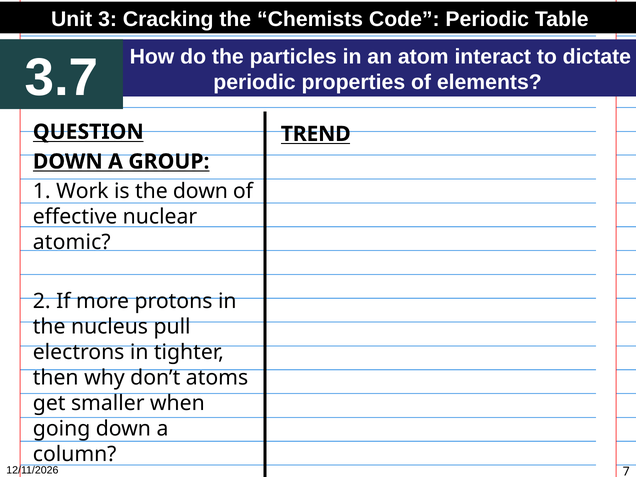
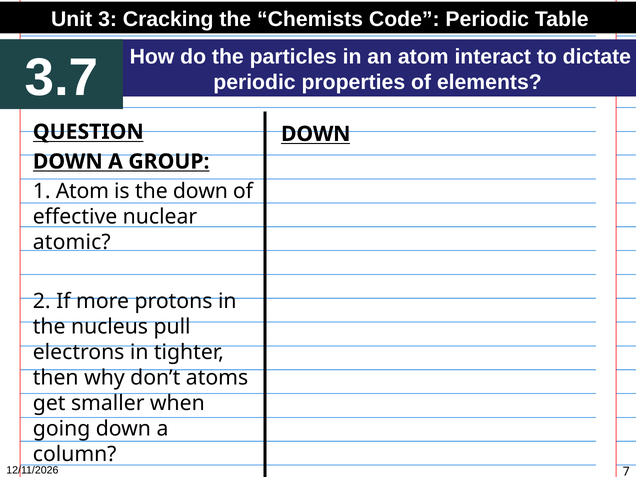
TREND at (316, 134): TREND -> DOWN
1 Work: Work -> Atom
